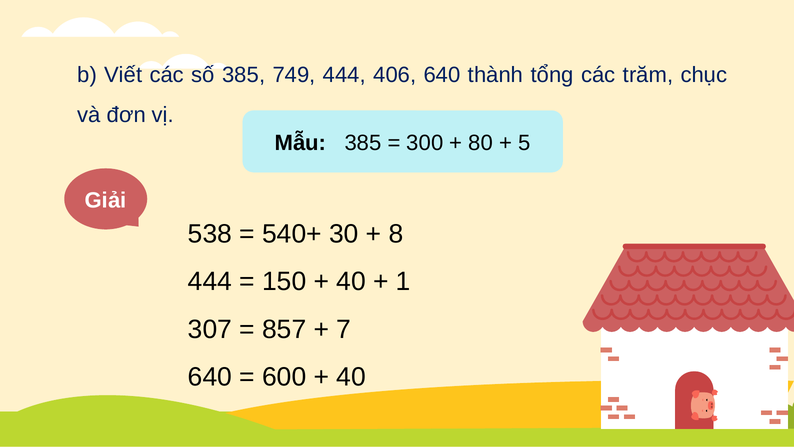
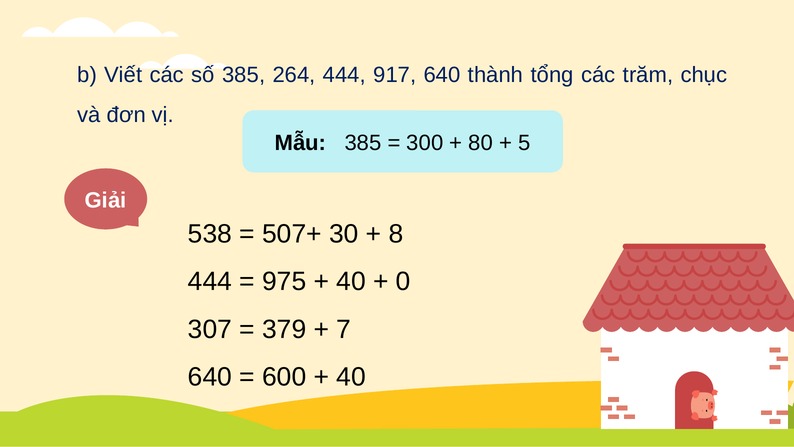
749: 749 -> 264
406: 406 -> 917
540+: 540+ -> 507+
150: 150 -> 975
1: 1 -> 0
857: 857 -> 379
